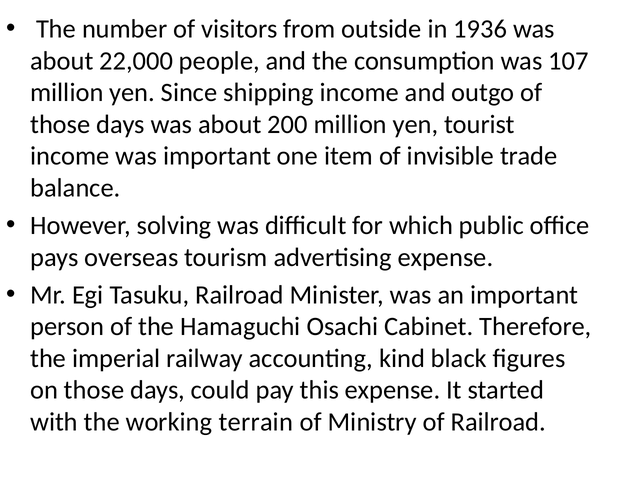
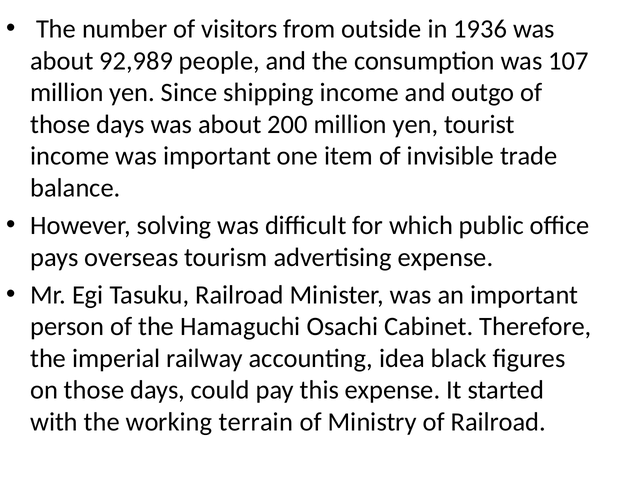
22,000: 22,000 -> 92,989
kind: kind -> idea
